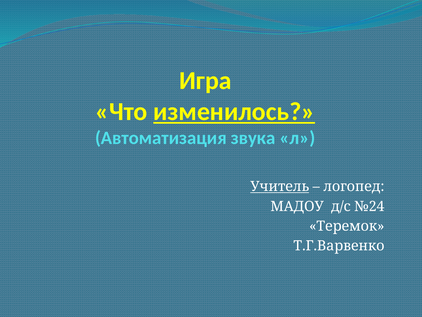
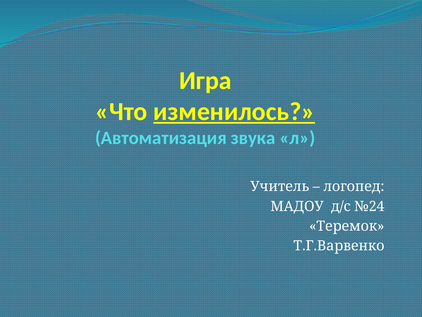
Учитель underline: present -> none
